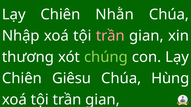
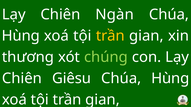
Nhằn: Nhằn -> Ngàn
Nhập at (21, 36): Nhập -> Hùng
trần at (110, 36) colour: pink -> yellow
